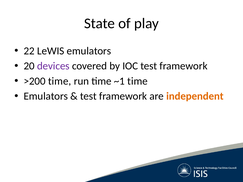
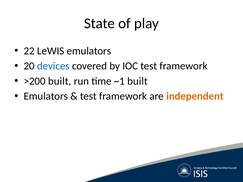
devices colour: purple -> blue
>200 time: time -> built
~1 time: time -> built
